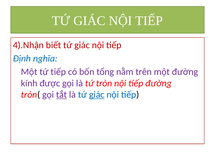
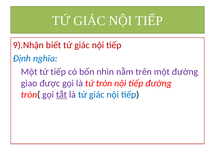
4).Nhận: 4).Nhận -> 9).Nhận
tổng: tổng -> nhìn
kính: kính -> giao
giác at (97, 95) underline: present -> none
